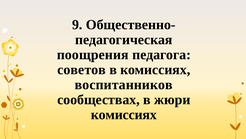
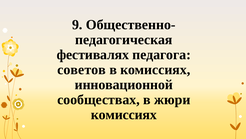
поощрения: поощрения -> фестивалях
воспитанников: воспитанников -> инновационной
